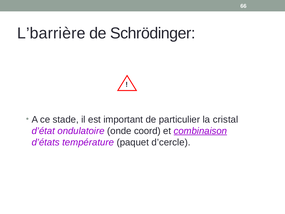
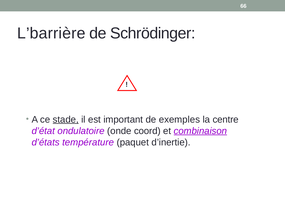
stade underline: none -> present
particulier: particulier -> exemples
cristal: cristal -> centre
d’cercle: d’cercle -> d’inertie
